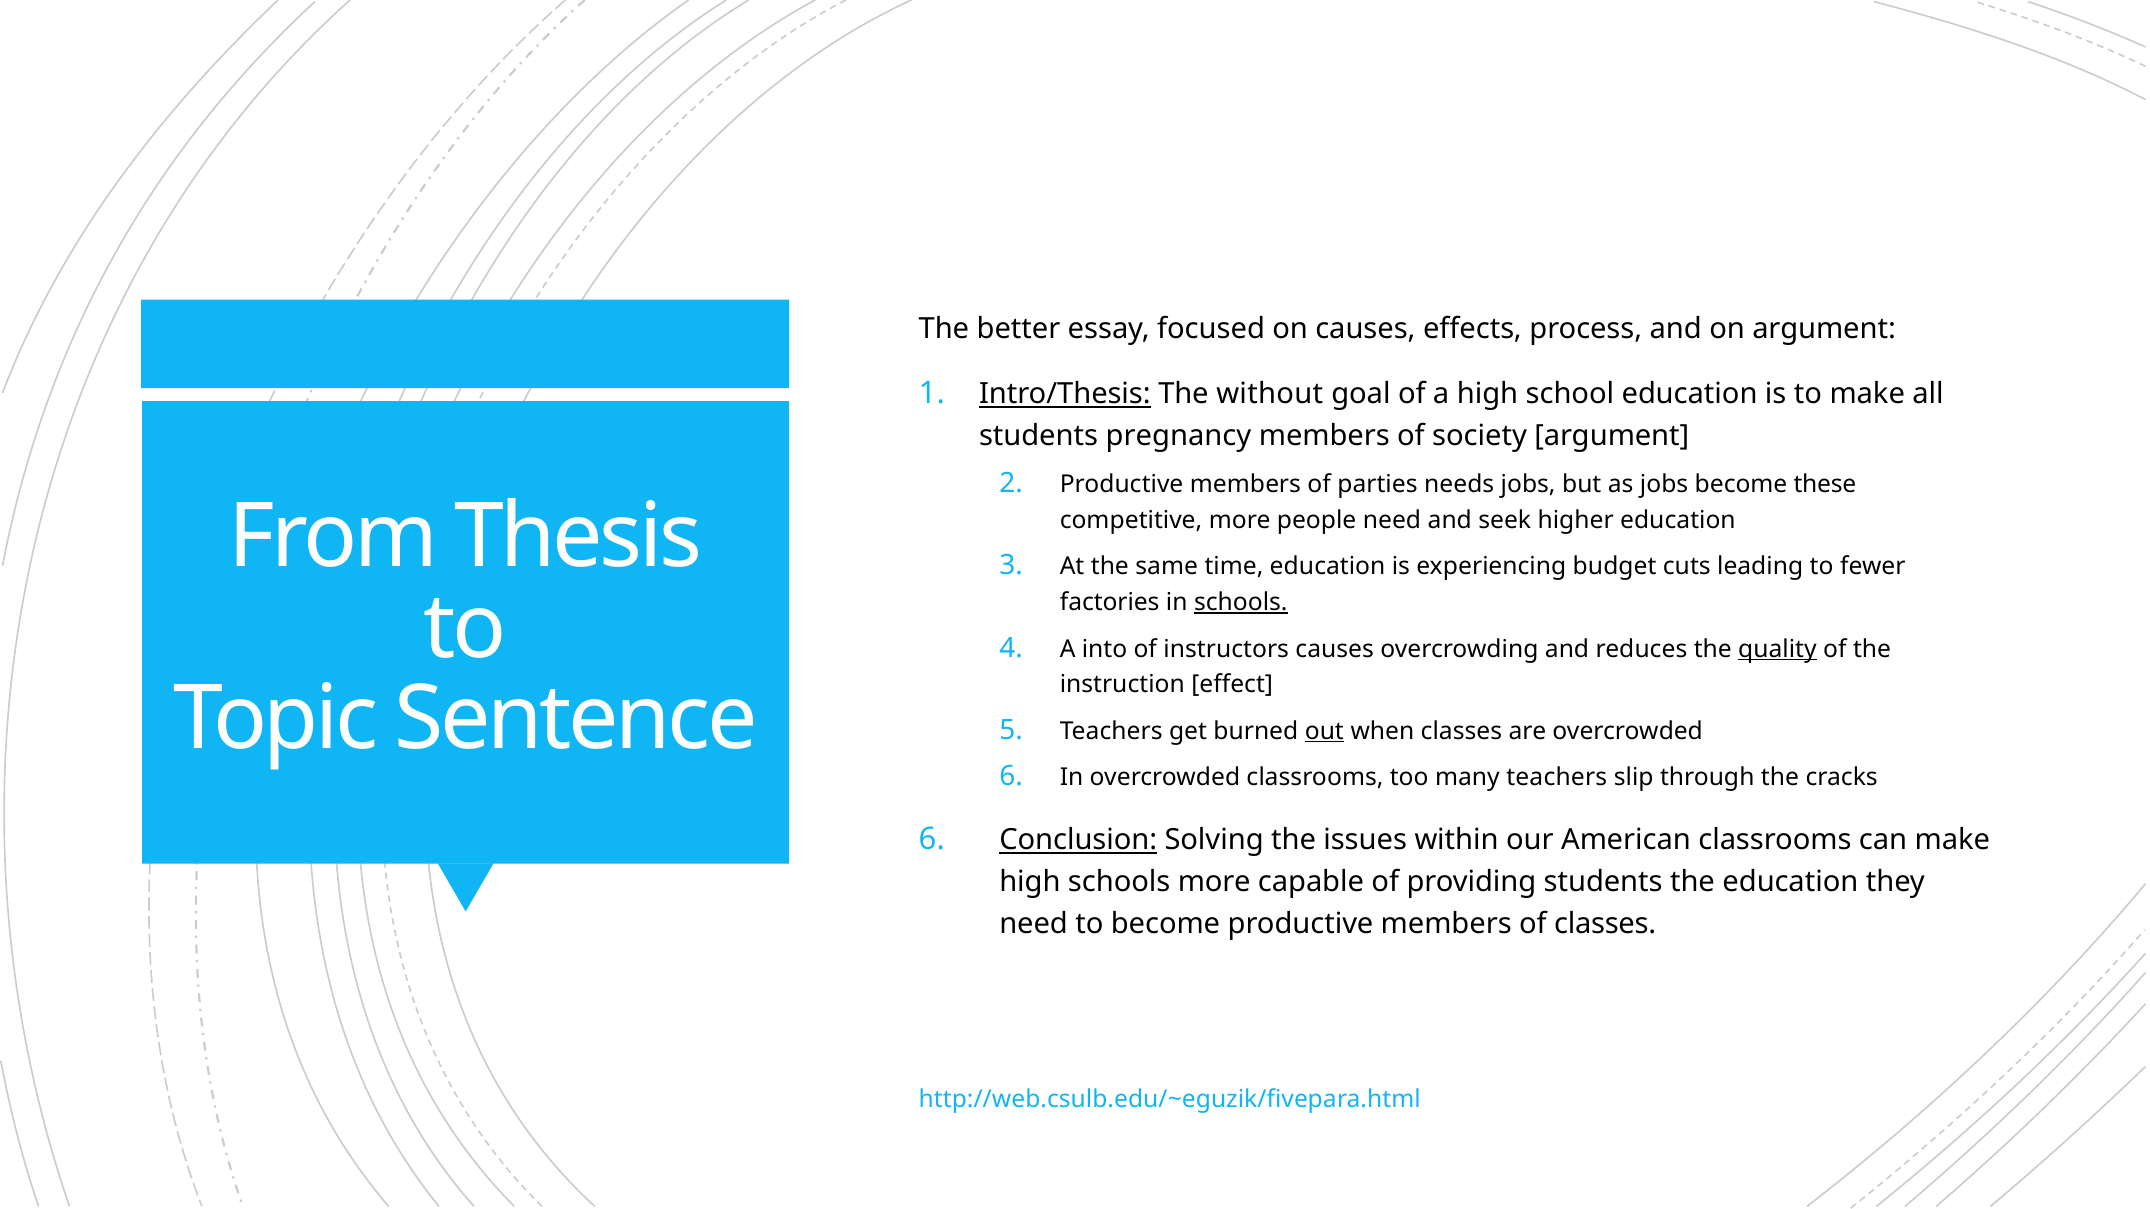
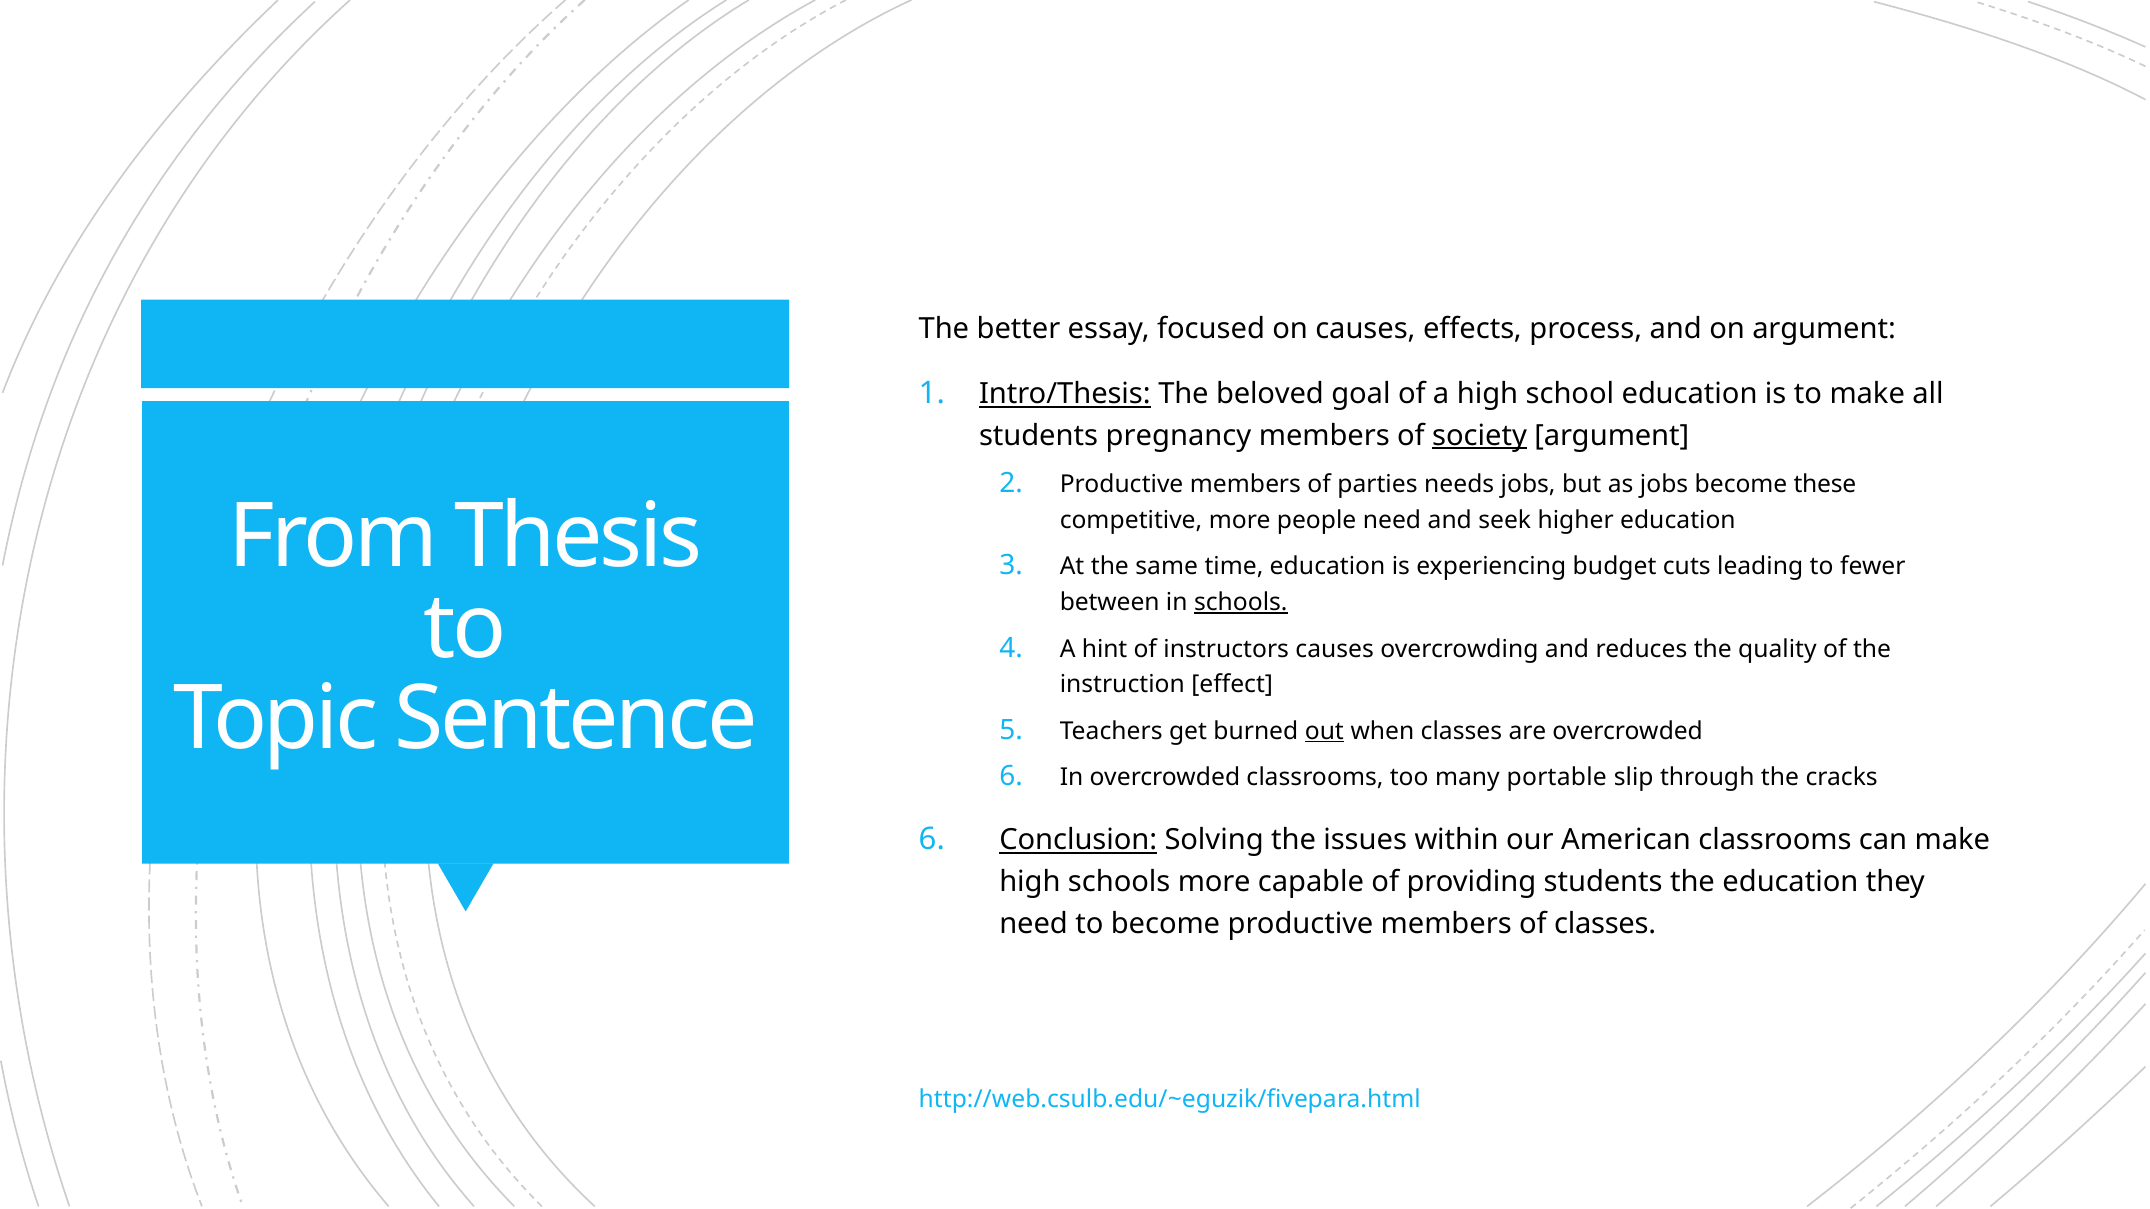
without: without -> beloved
society underline: none -> present
factories: factories -> between
into: into -> hint
quality underline: present -> none
many teachers: teachers -> portable
